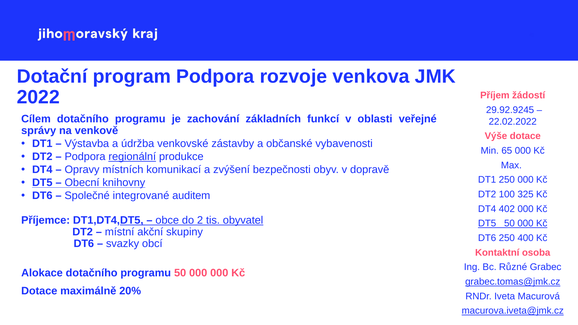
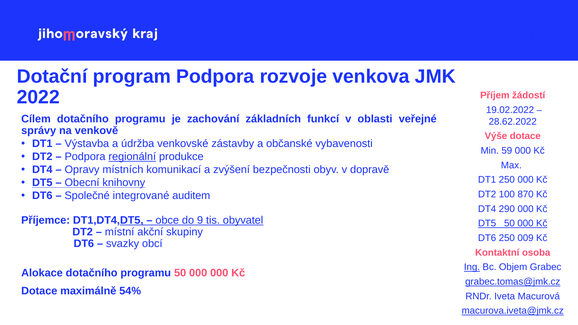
29.92.9245: 29.92.9245 -> 19.02.2022
22.02.2022: 22.02.2022 -> 28.62.2022
65: 65 -> 59
325: 325 -> 870
402: 402 -> 290
do 2: 2 -> 9
400: 400 -> 009
Ing underline: none -> present
Různé: Různé -> Objem
20%: 20% -> 54%
